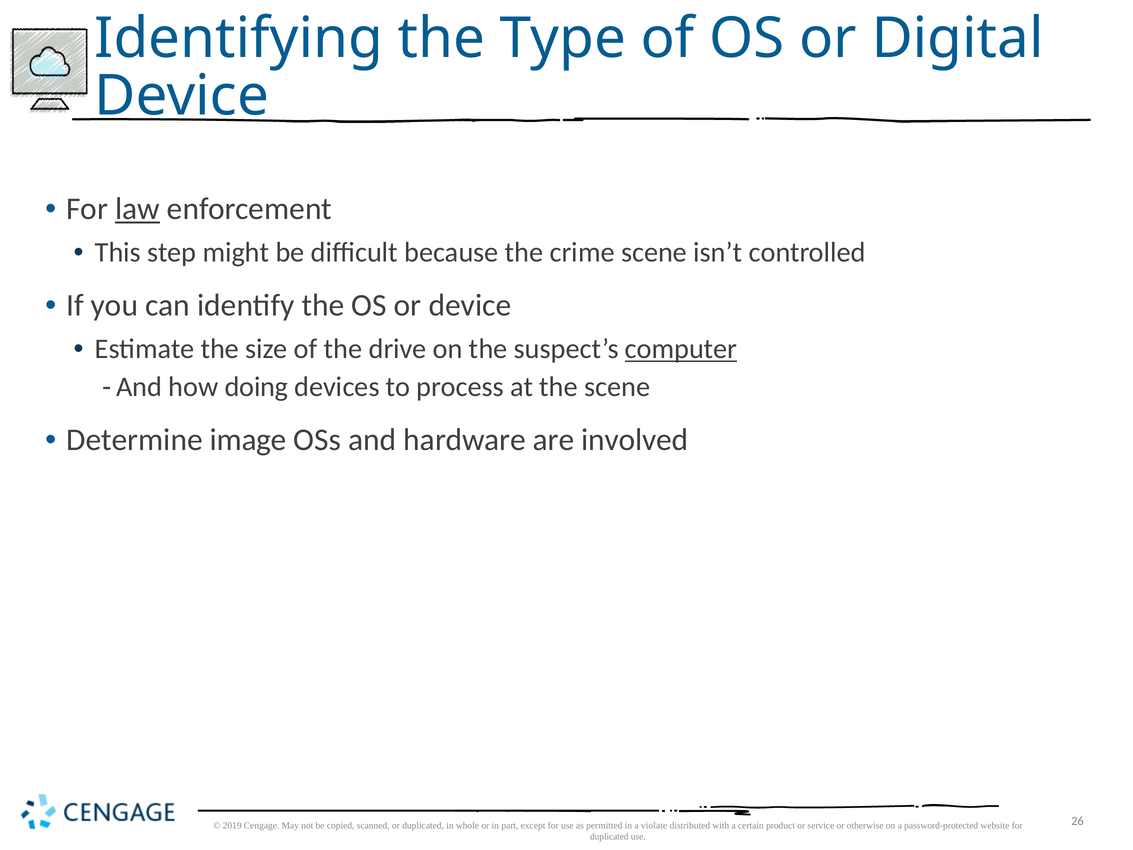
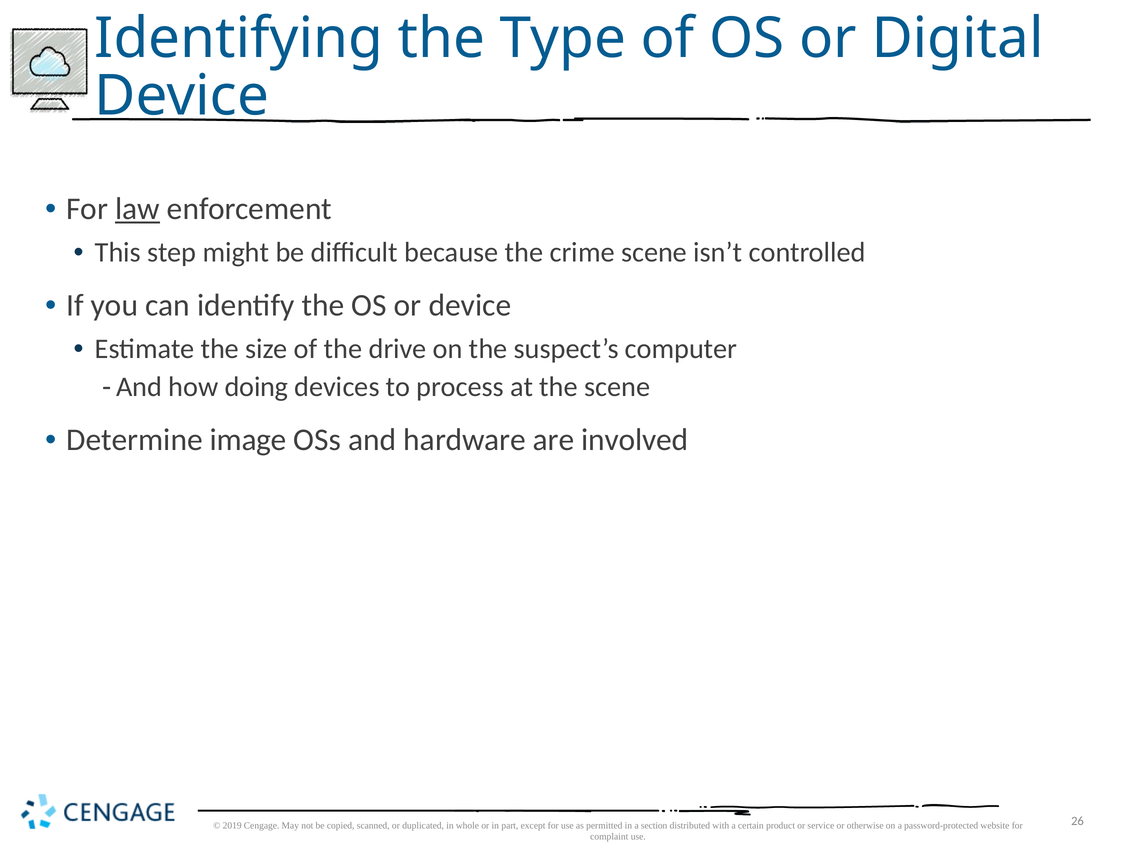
computer underline: present -> none
violate: violate -> section
duplicated at (609, 837): duplicated -> complaint
